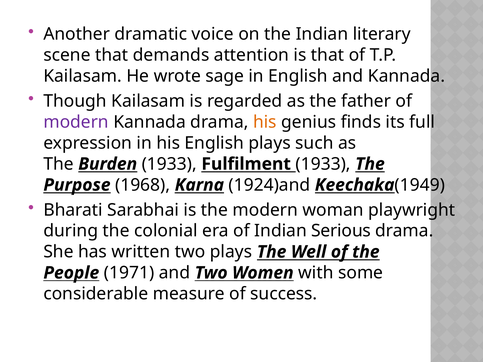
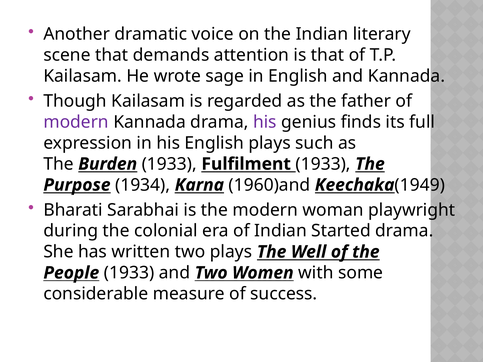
his at (265, 122) colour: orange -> purple
1968: 1968 -> 1934
1924)and: 1924)and -> 1960)and
Serious: Serious -> Started
People 1971: 1971 -> 1933
